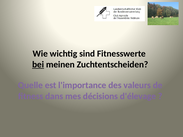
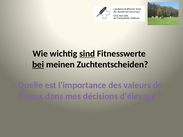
sind underline: none -> present
